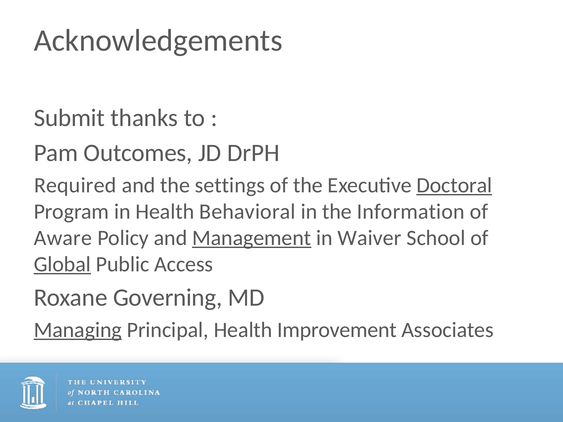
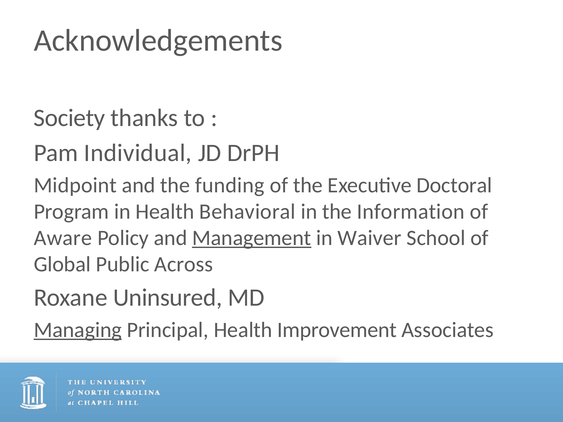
Submit: Submit -> Society
Outcomes: Outcomes -> Individual
Required: Required -> Midpoint
settings: settings -> funding
Doctoral underline: present -> none
Global underline: present -> none
Access: Access -> Across
Governing: Governing -> Uninsured
